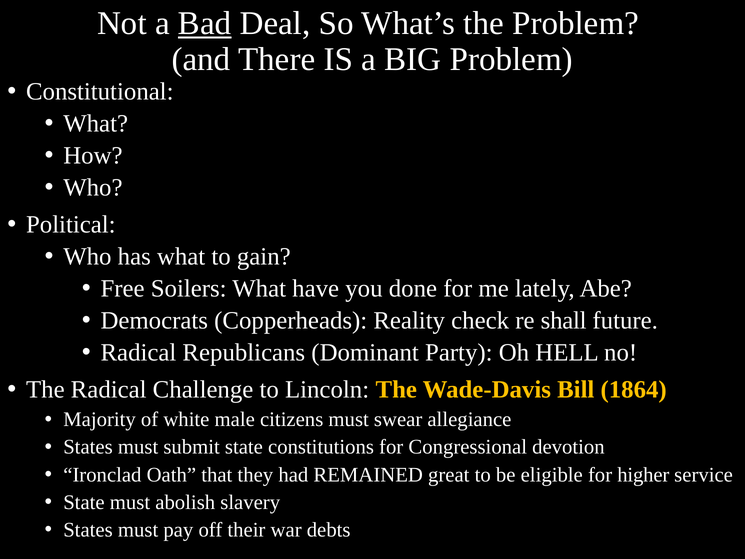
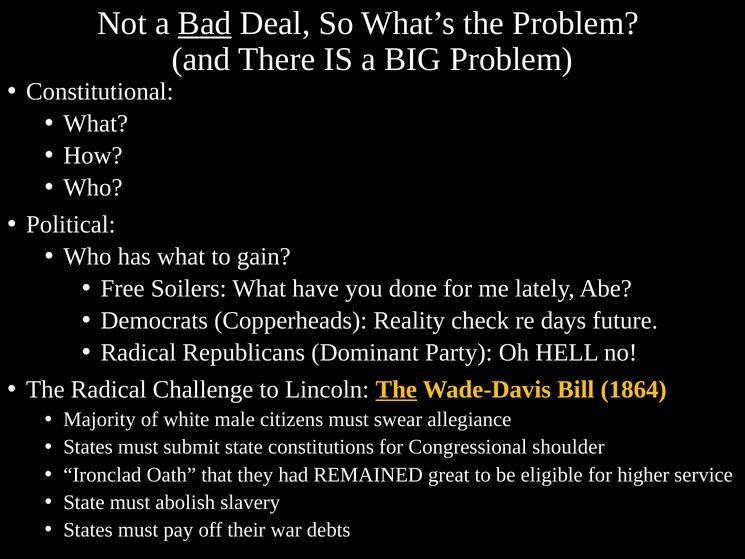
shall: shall -> days
The at (396, 390) underline: none -> present
devotion: devotion -> shoulder
